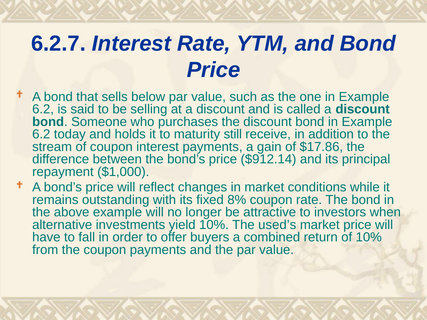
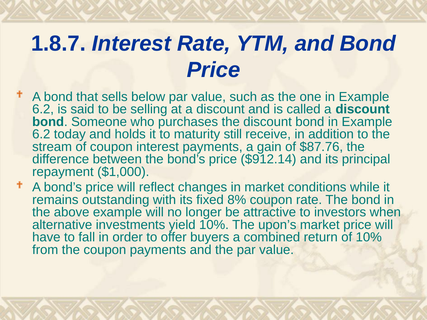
6.2.7: 6.2.7 -> 1.8.7
$17.86: $17.86 -> $87.76
used’s: used’s -> upon’s
